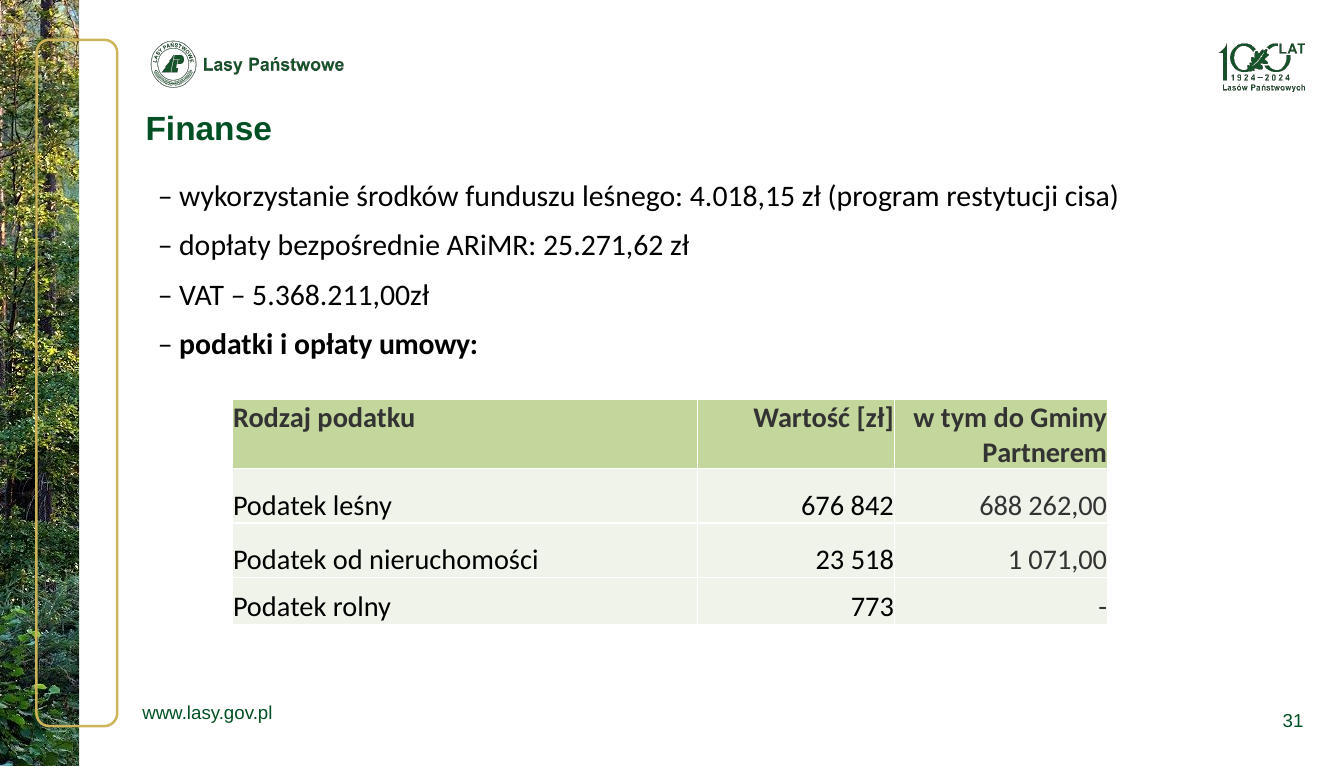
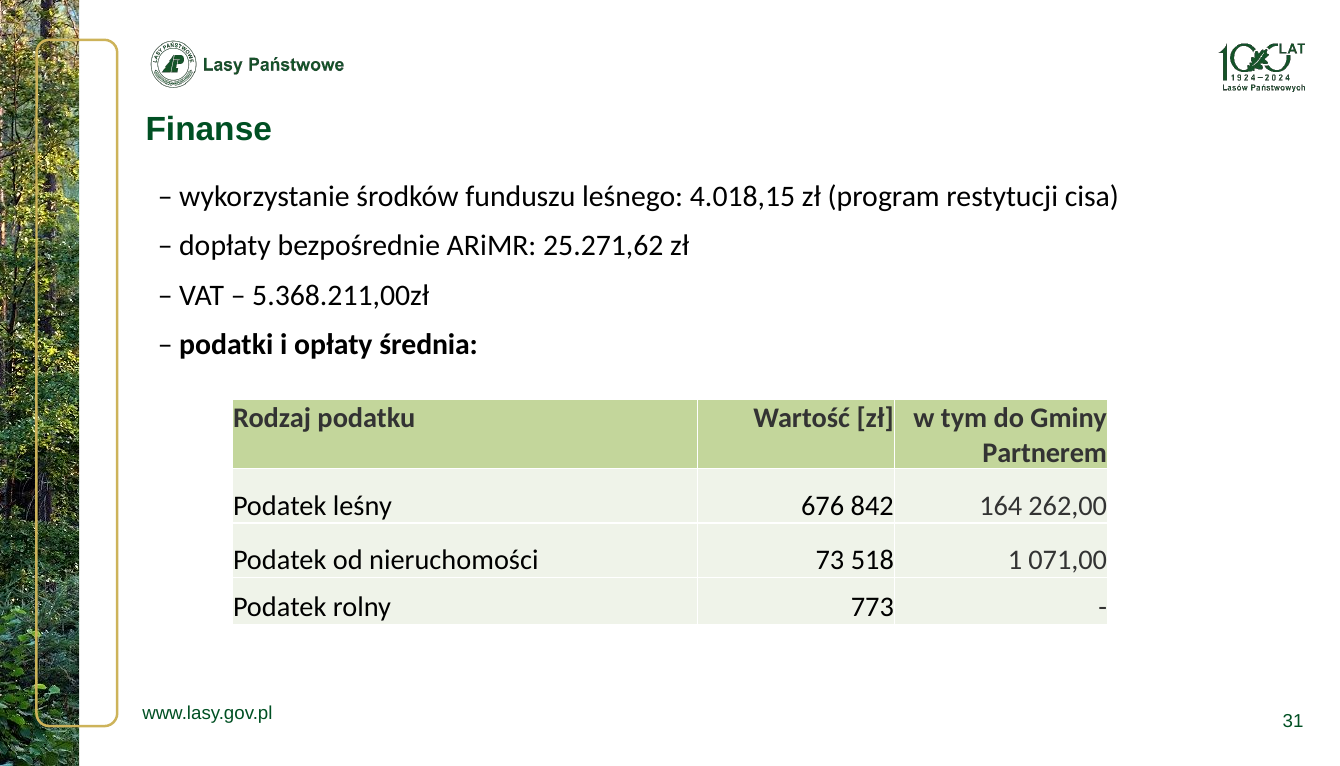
umowy: umowy -> średnia
688: 688 -> 164
23: 23 -> 73
